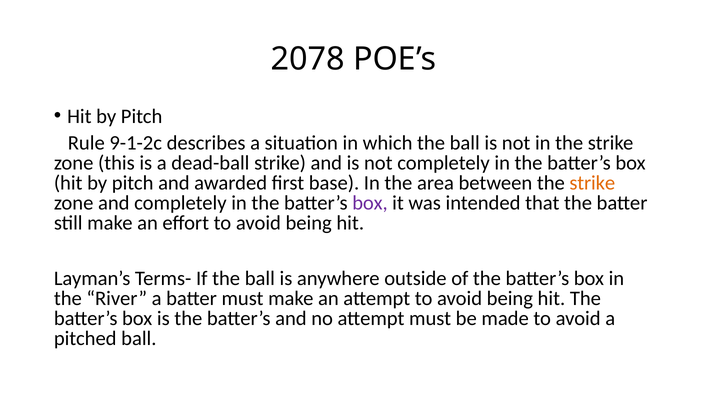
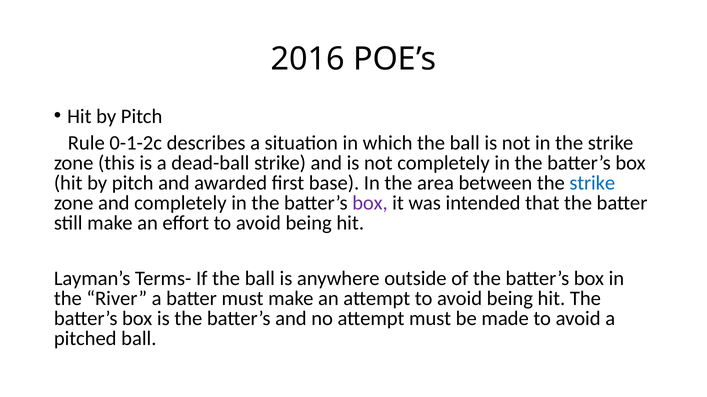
2078: 2078 -> 2016
9-1-2c: 9-1-2c -> 0-1-2c
strike at (592, 183) colour: orange -> blue
